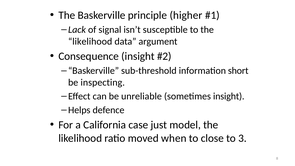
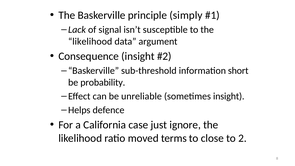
higher: higher -> simply
inspecting: inspecting -> probability
model: model -> ignore
when: when -> terms
3: 3 -> 2
